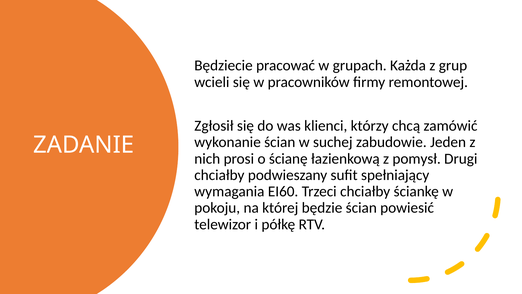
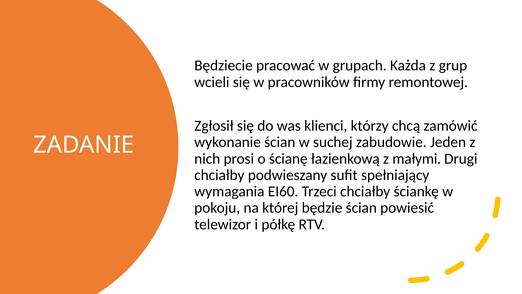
pomysł: pomysł -> małymi
